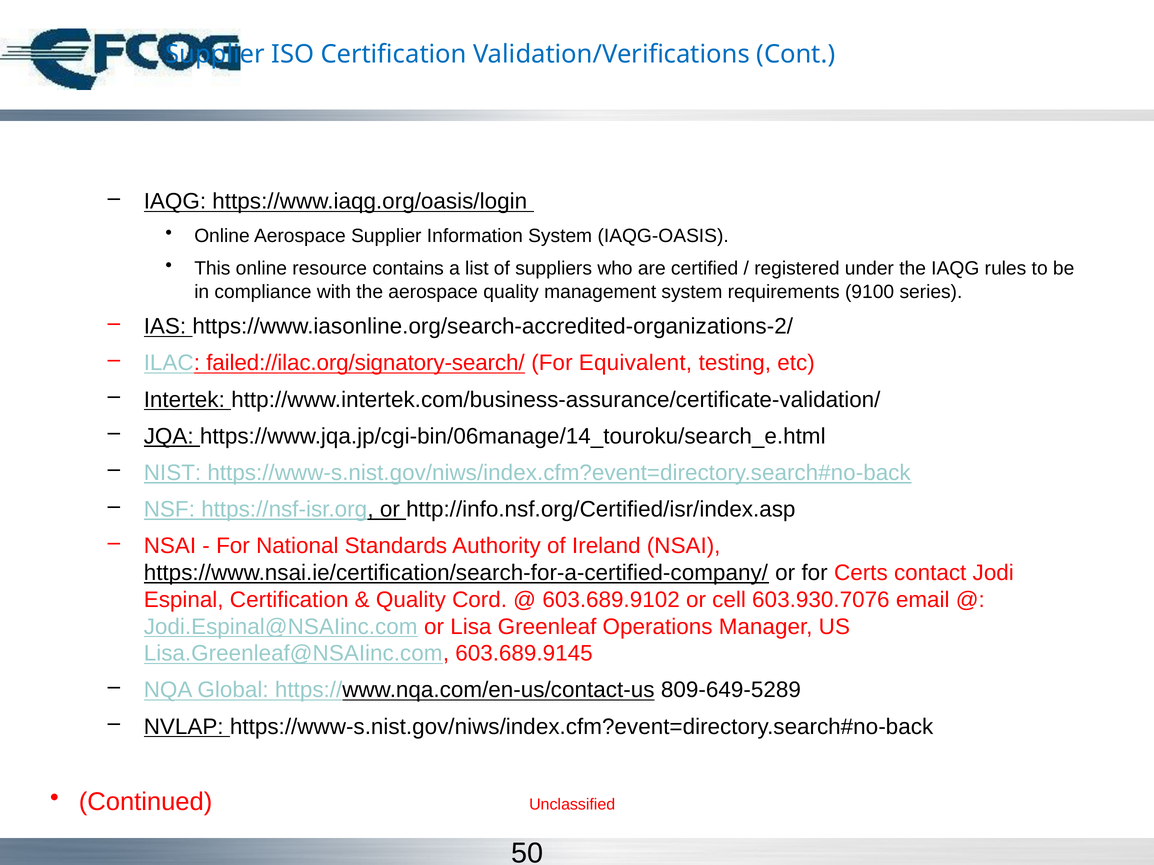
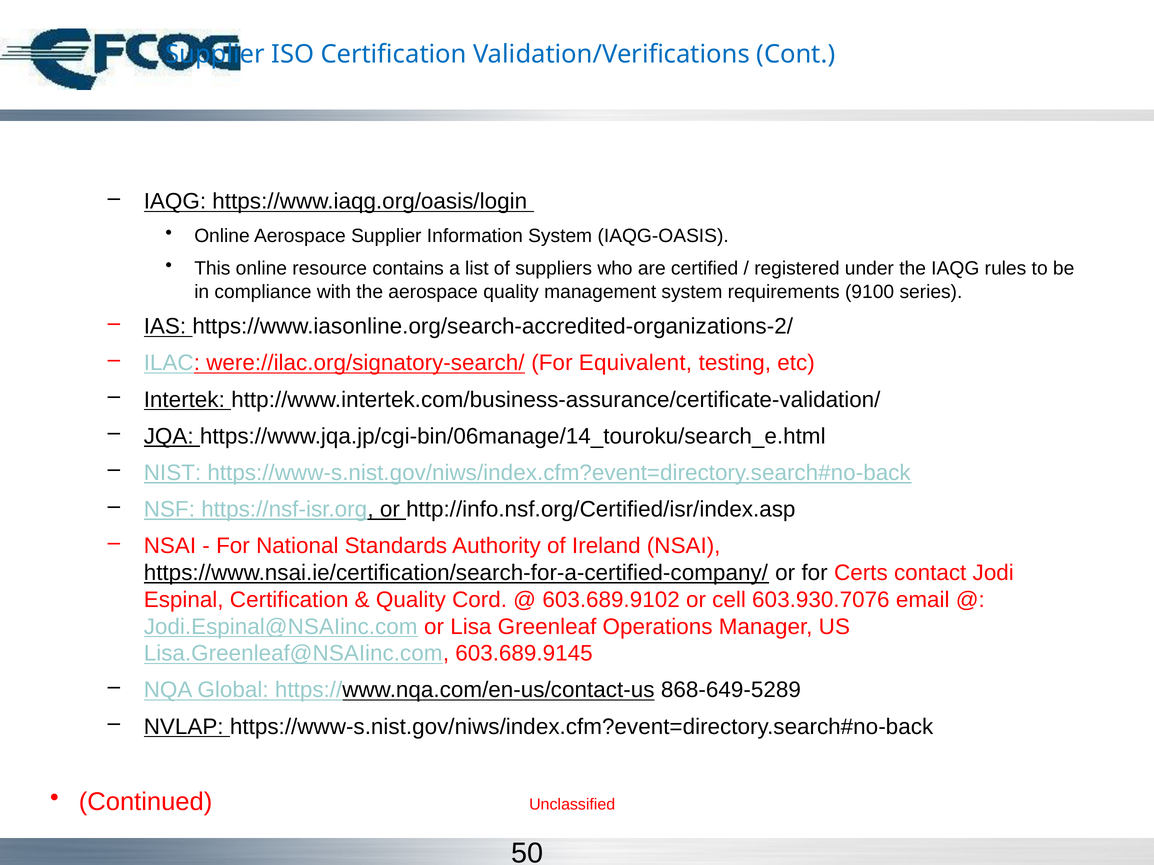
failed://ilac.org/signatory-search/: failed://ilac.org/signatory-search/ -> were://ilac.org/signatory-search/
809-649-5289: 809-649-5289 -> 868-649-5289
